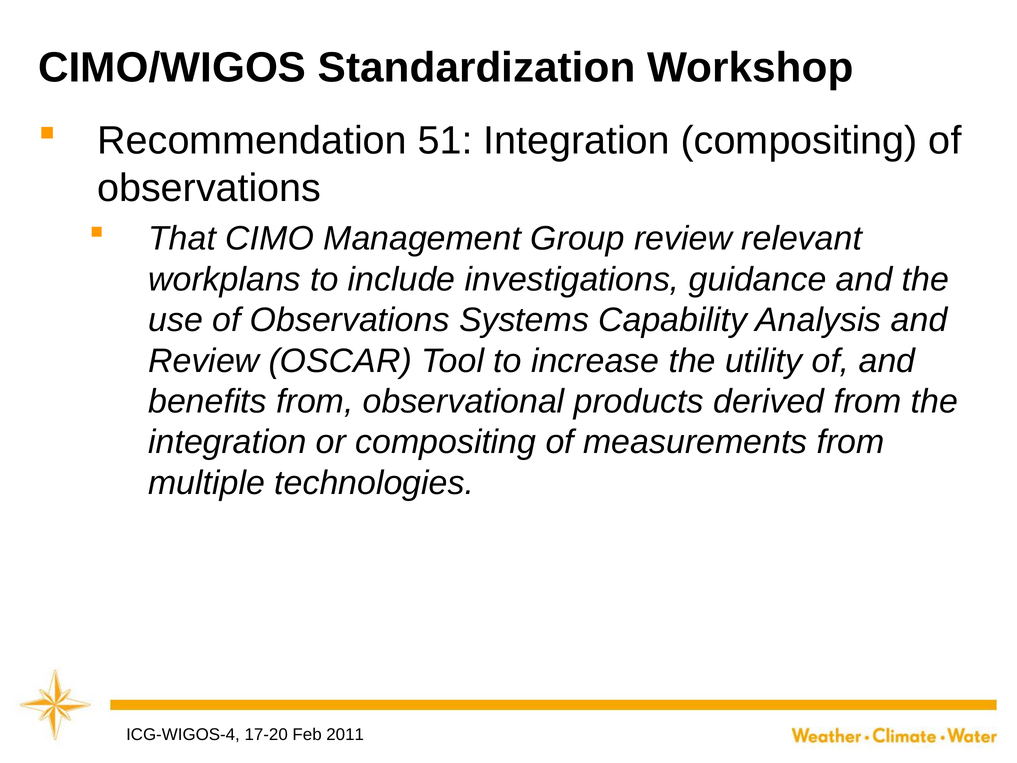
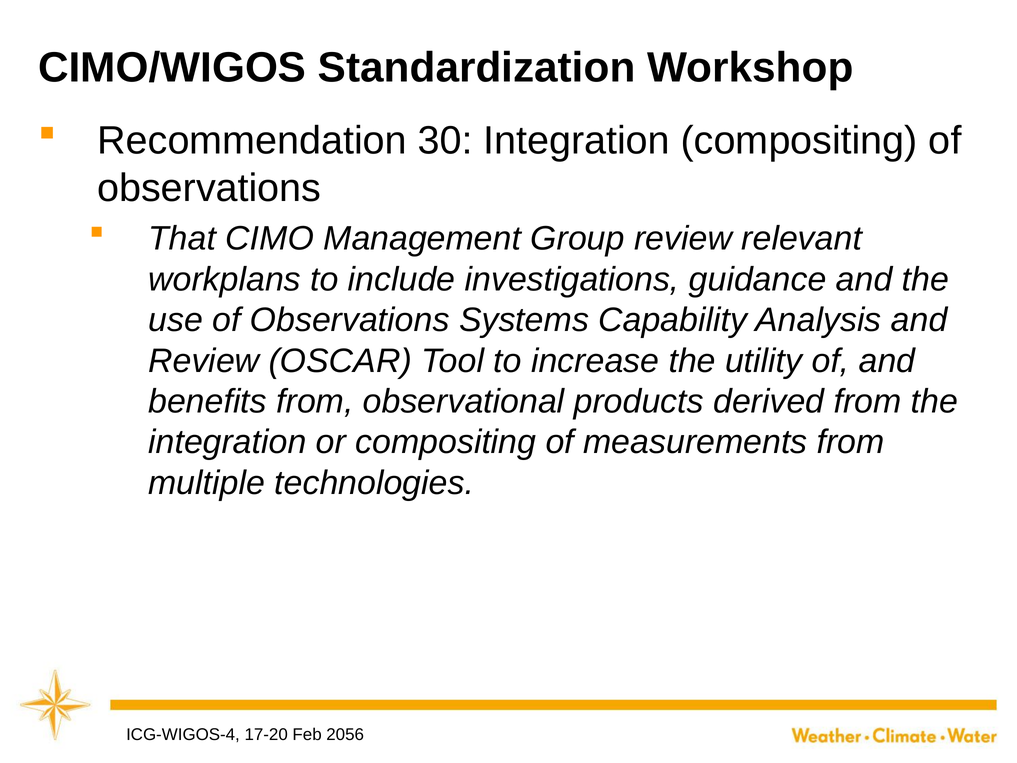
51: 51 -> 30
2011: 2011 -> 2056
